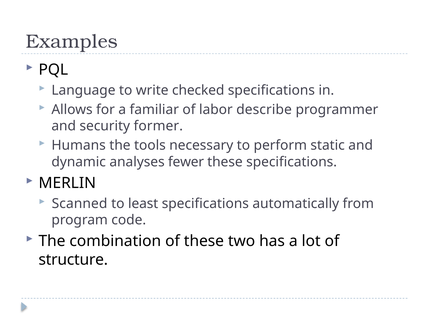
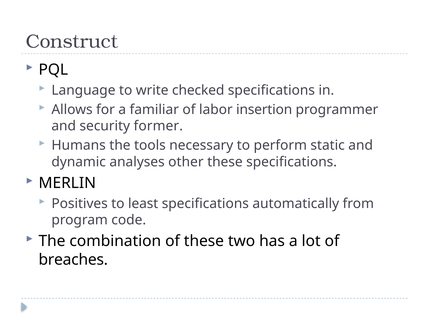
Examples: Examples -> Construct
describe: describe -> insertion
fewer: fewer -> other
Scanned: Scanned -> Positives
structure: structure -> breaches
